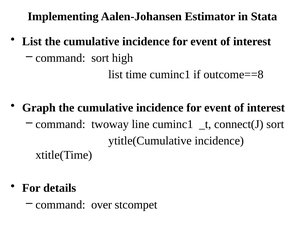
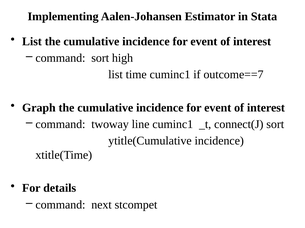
outcome==8: outcome==8 -> outcome==7
over: over -> next
